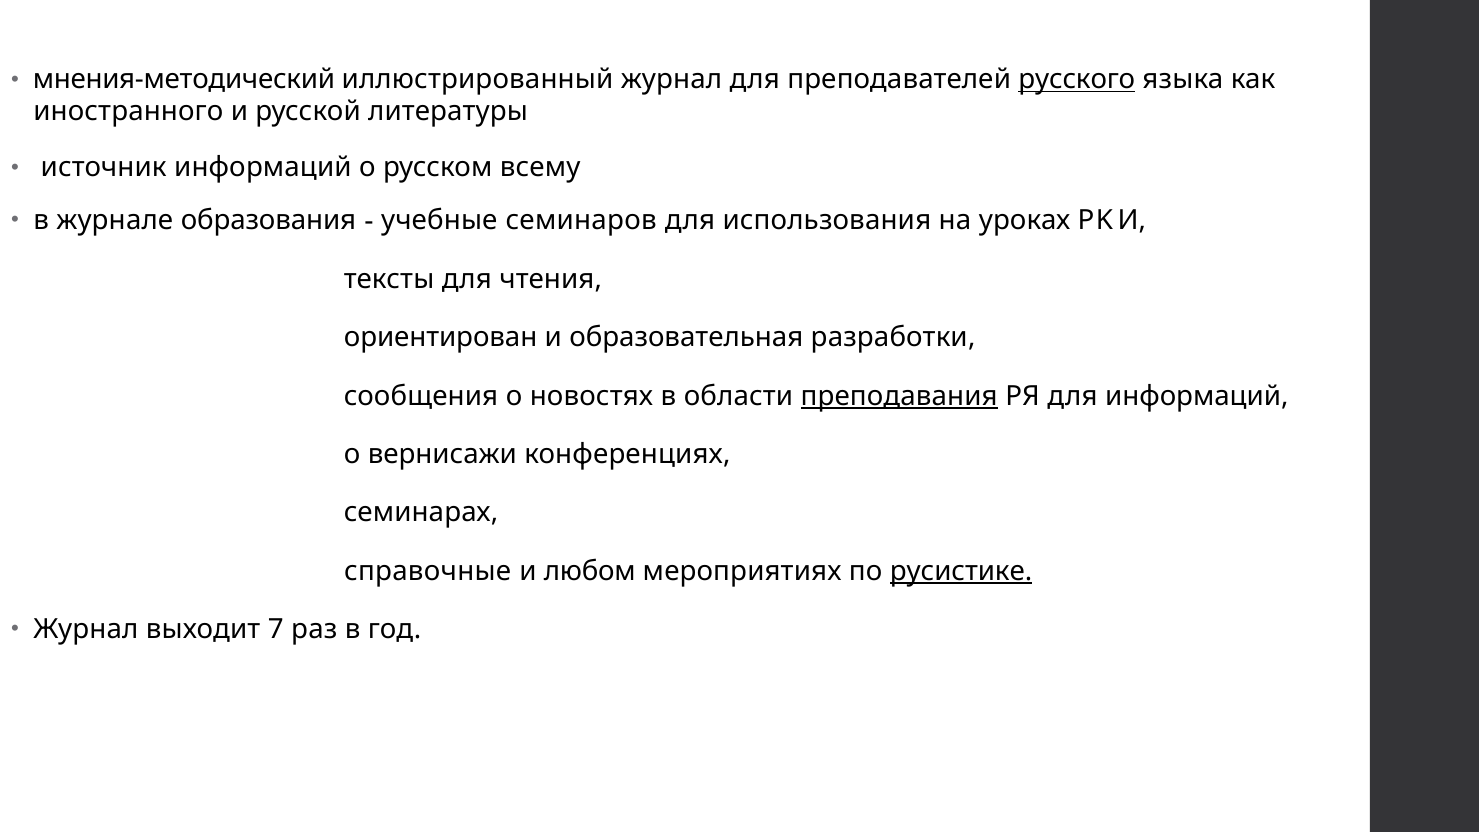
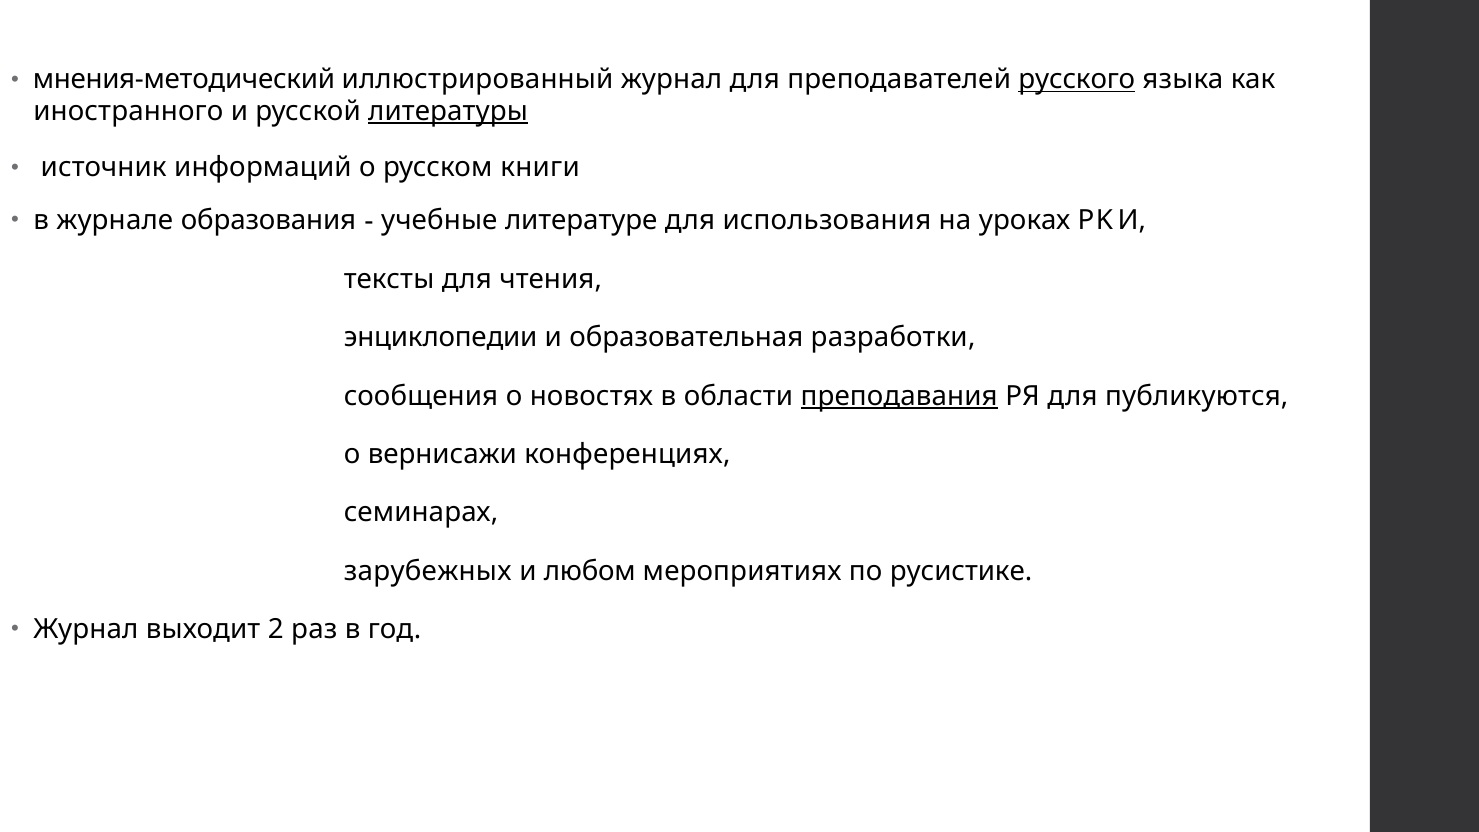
литературы underline: none -> present
всему: всему -> книги
семинаров: семинаров -> литературе
ориентирован: ориентирован -> энциклопедии
для информаций: информаций -> публикуются
справочные: справочные -> зарубежных
русистике underline: present -> none
7: 7 -> 2
